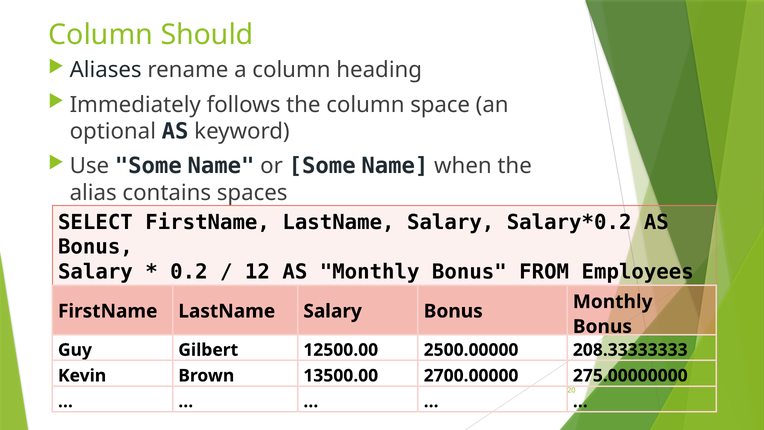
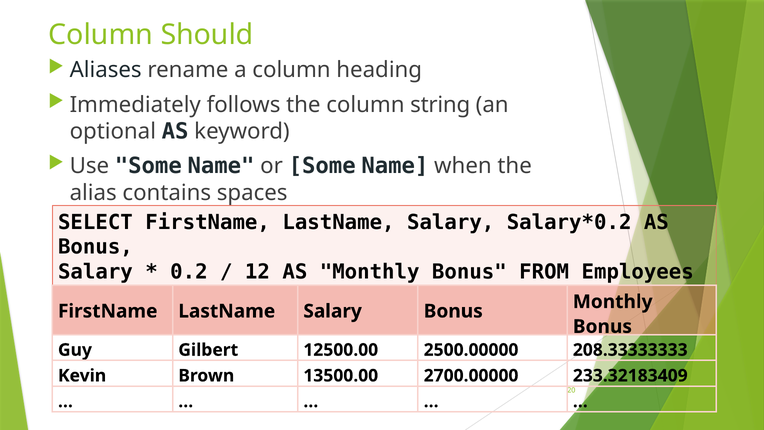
space: space -> string
275.00000000: 275.00000000 -> 233.32183409
